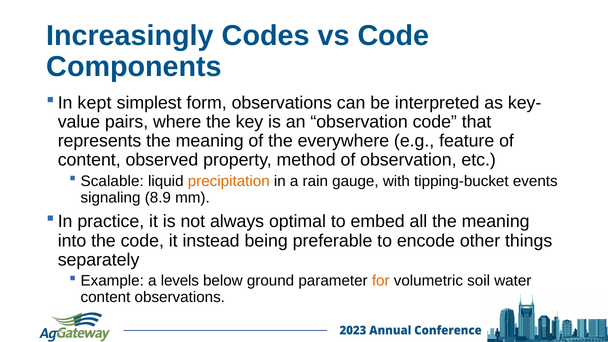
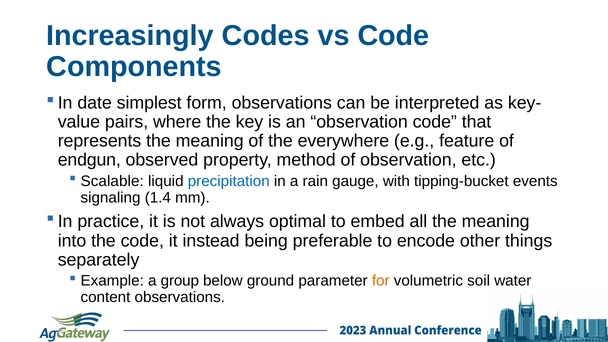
kept: kept -> date
content at (89, 160): content -> endgun
precipitation colour: orange -> blue
8.9: 8.9 -> 1.4
levels: levels -> group
